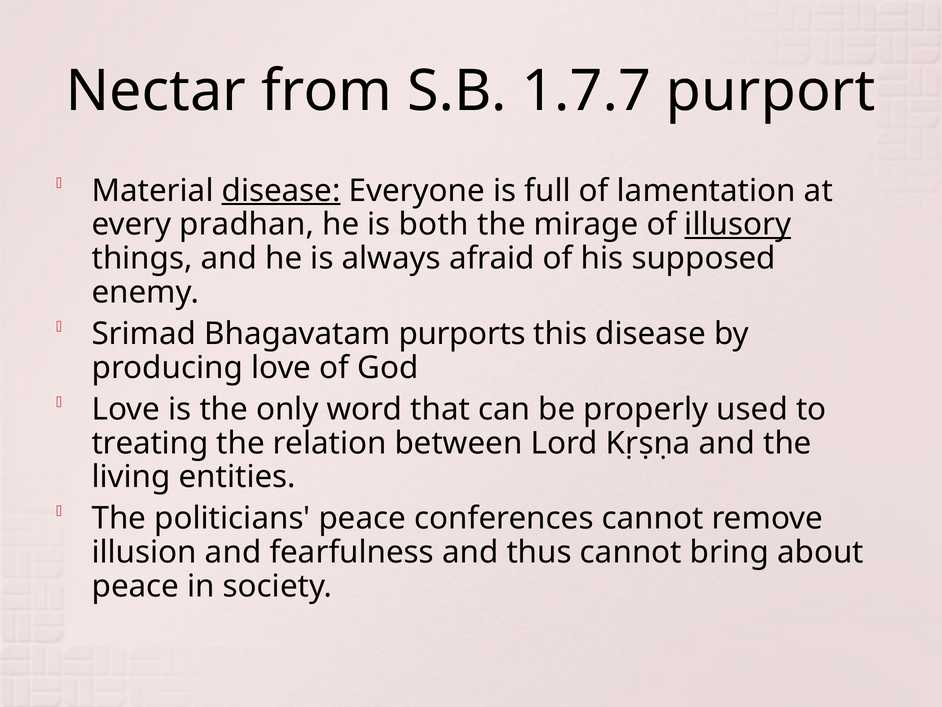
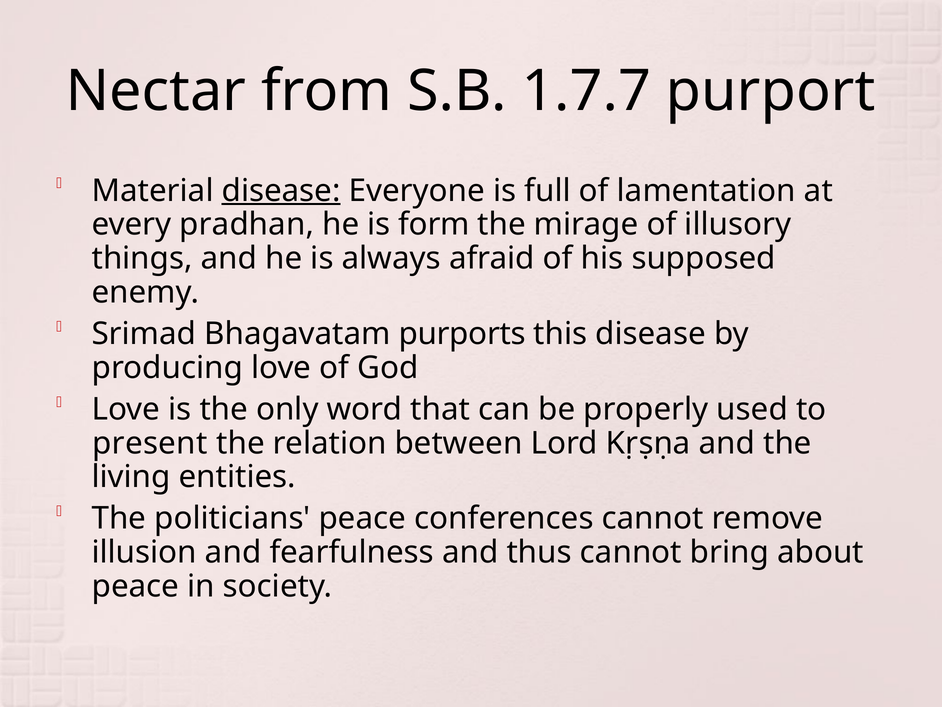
both: both -> form
illusory underline: present -> none
treating: treating -> present
